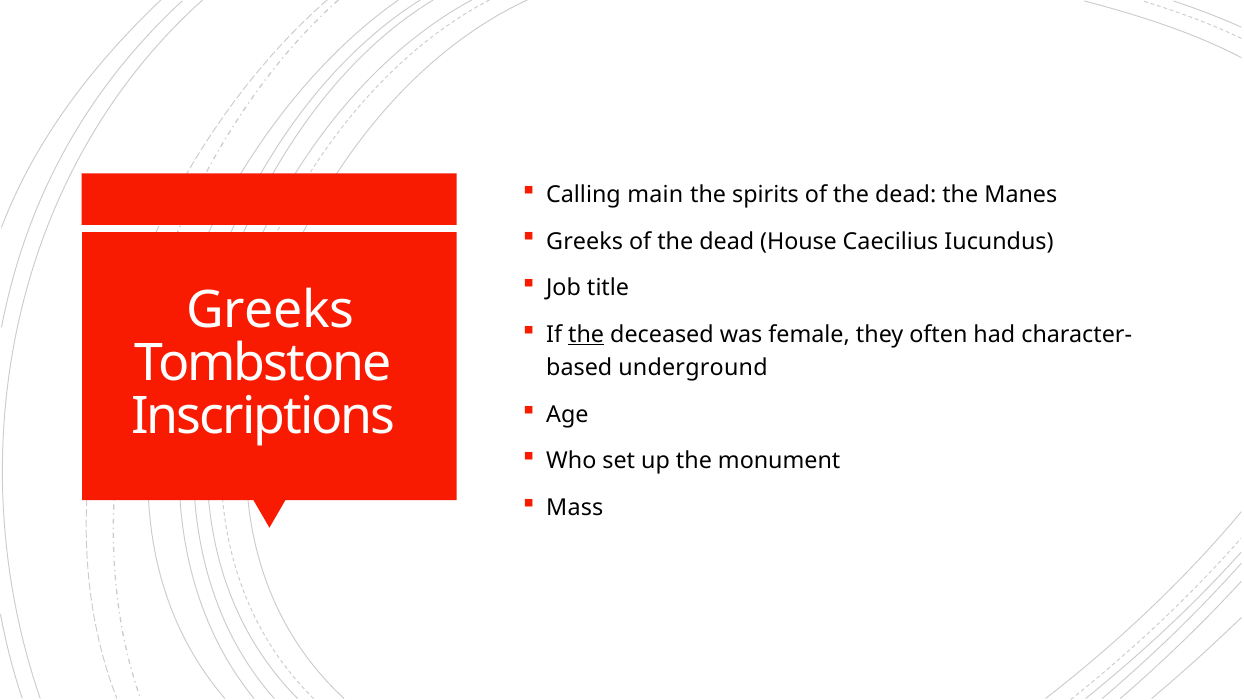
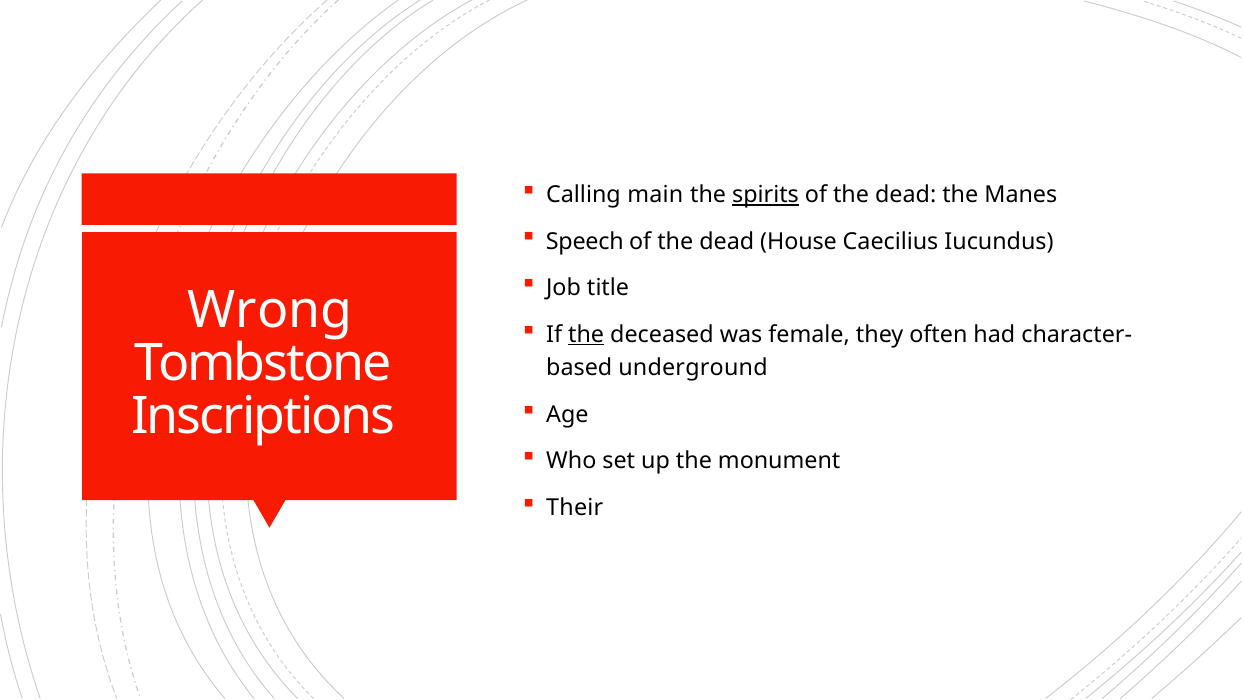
spirits underline: none -> present
Greeks at (585, 241): Greeks -> Speech
Greeks at (271, 311): Greeks -> Wrong
Mass: Mass -> Their
